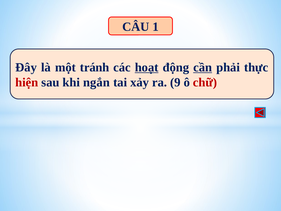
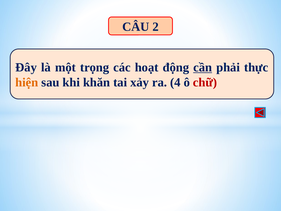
1: 1 -> 2
tránh: tránh -> trọng
hoạt underline: present -> none
hiện colour: red -> orange
ngắn: ngắn -> khăn
9: 9 -> 4
